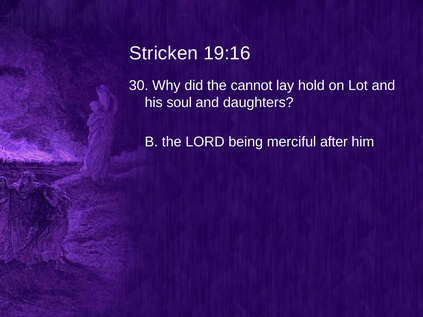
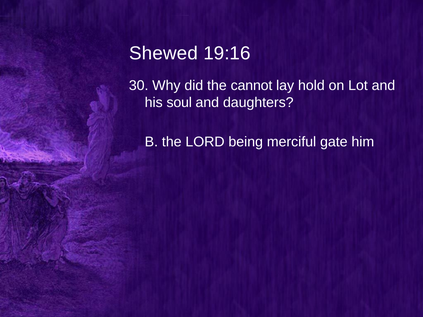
Stricken: Stricken -> Shewed
after: after -> gate
